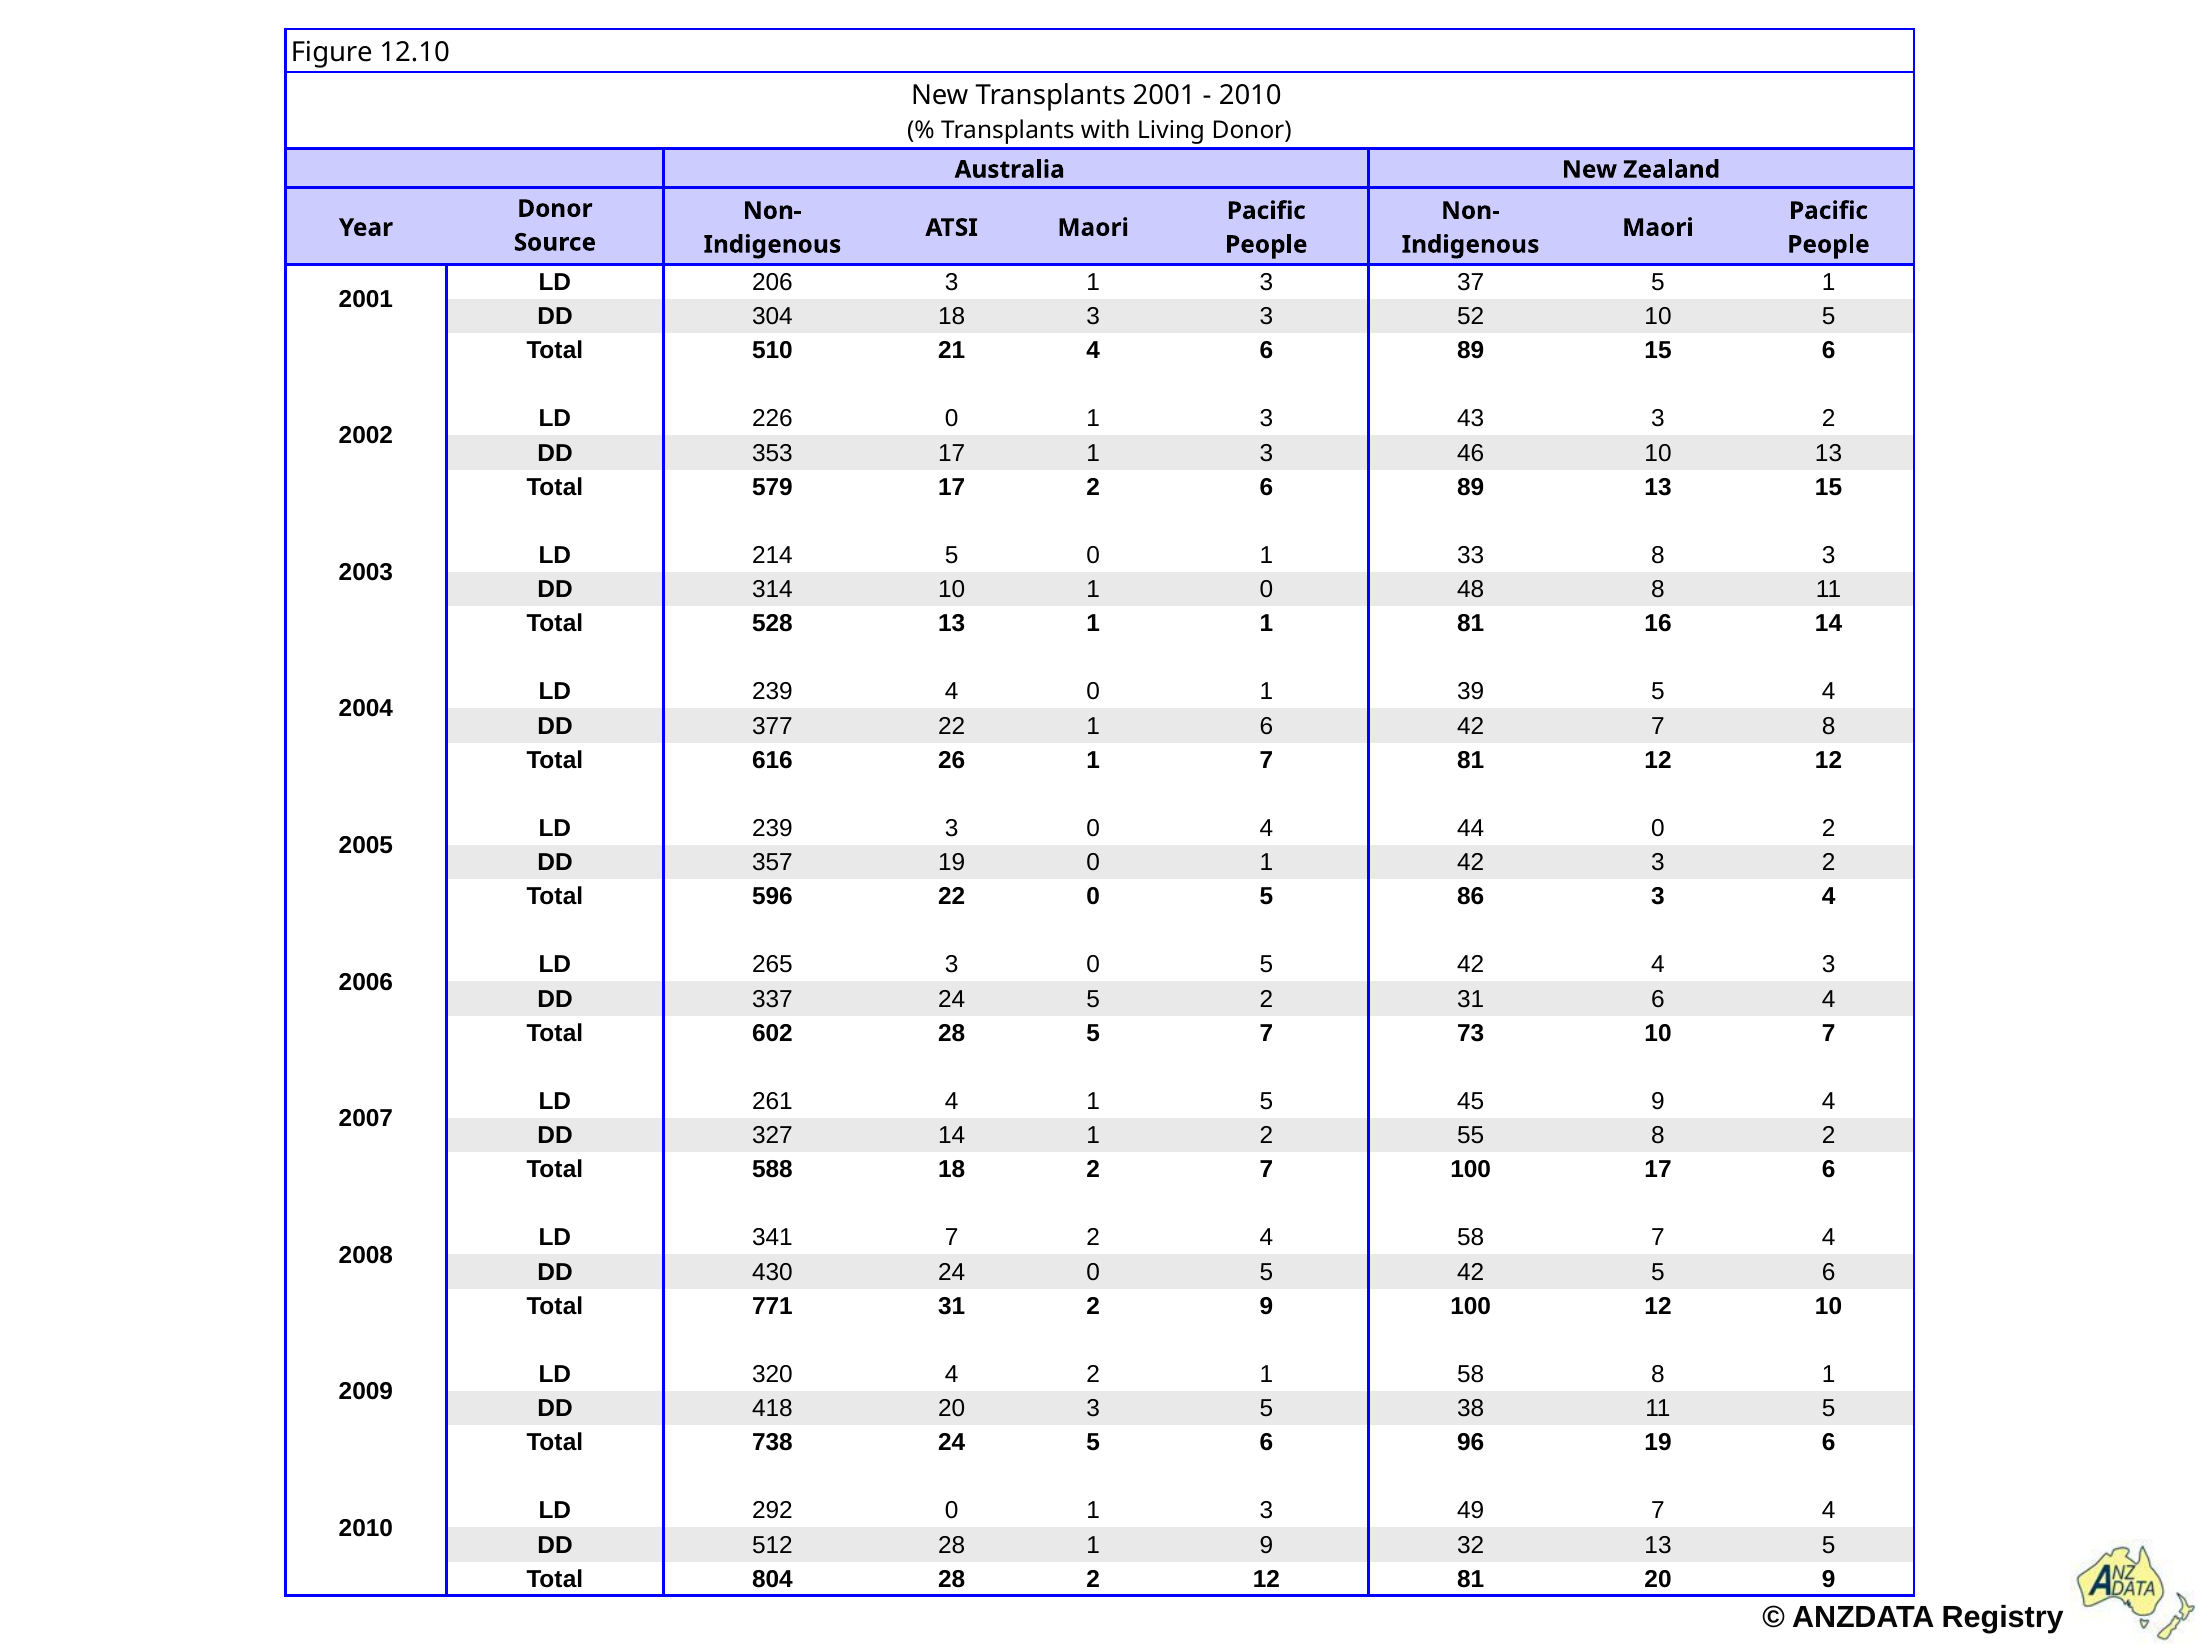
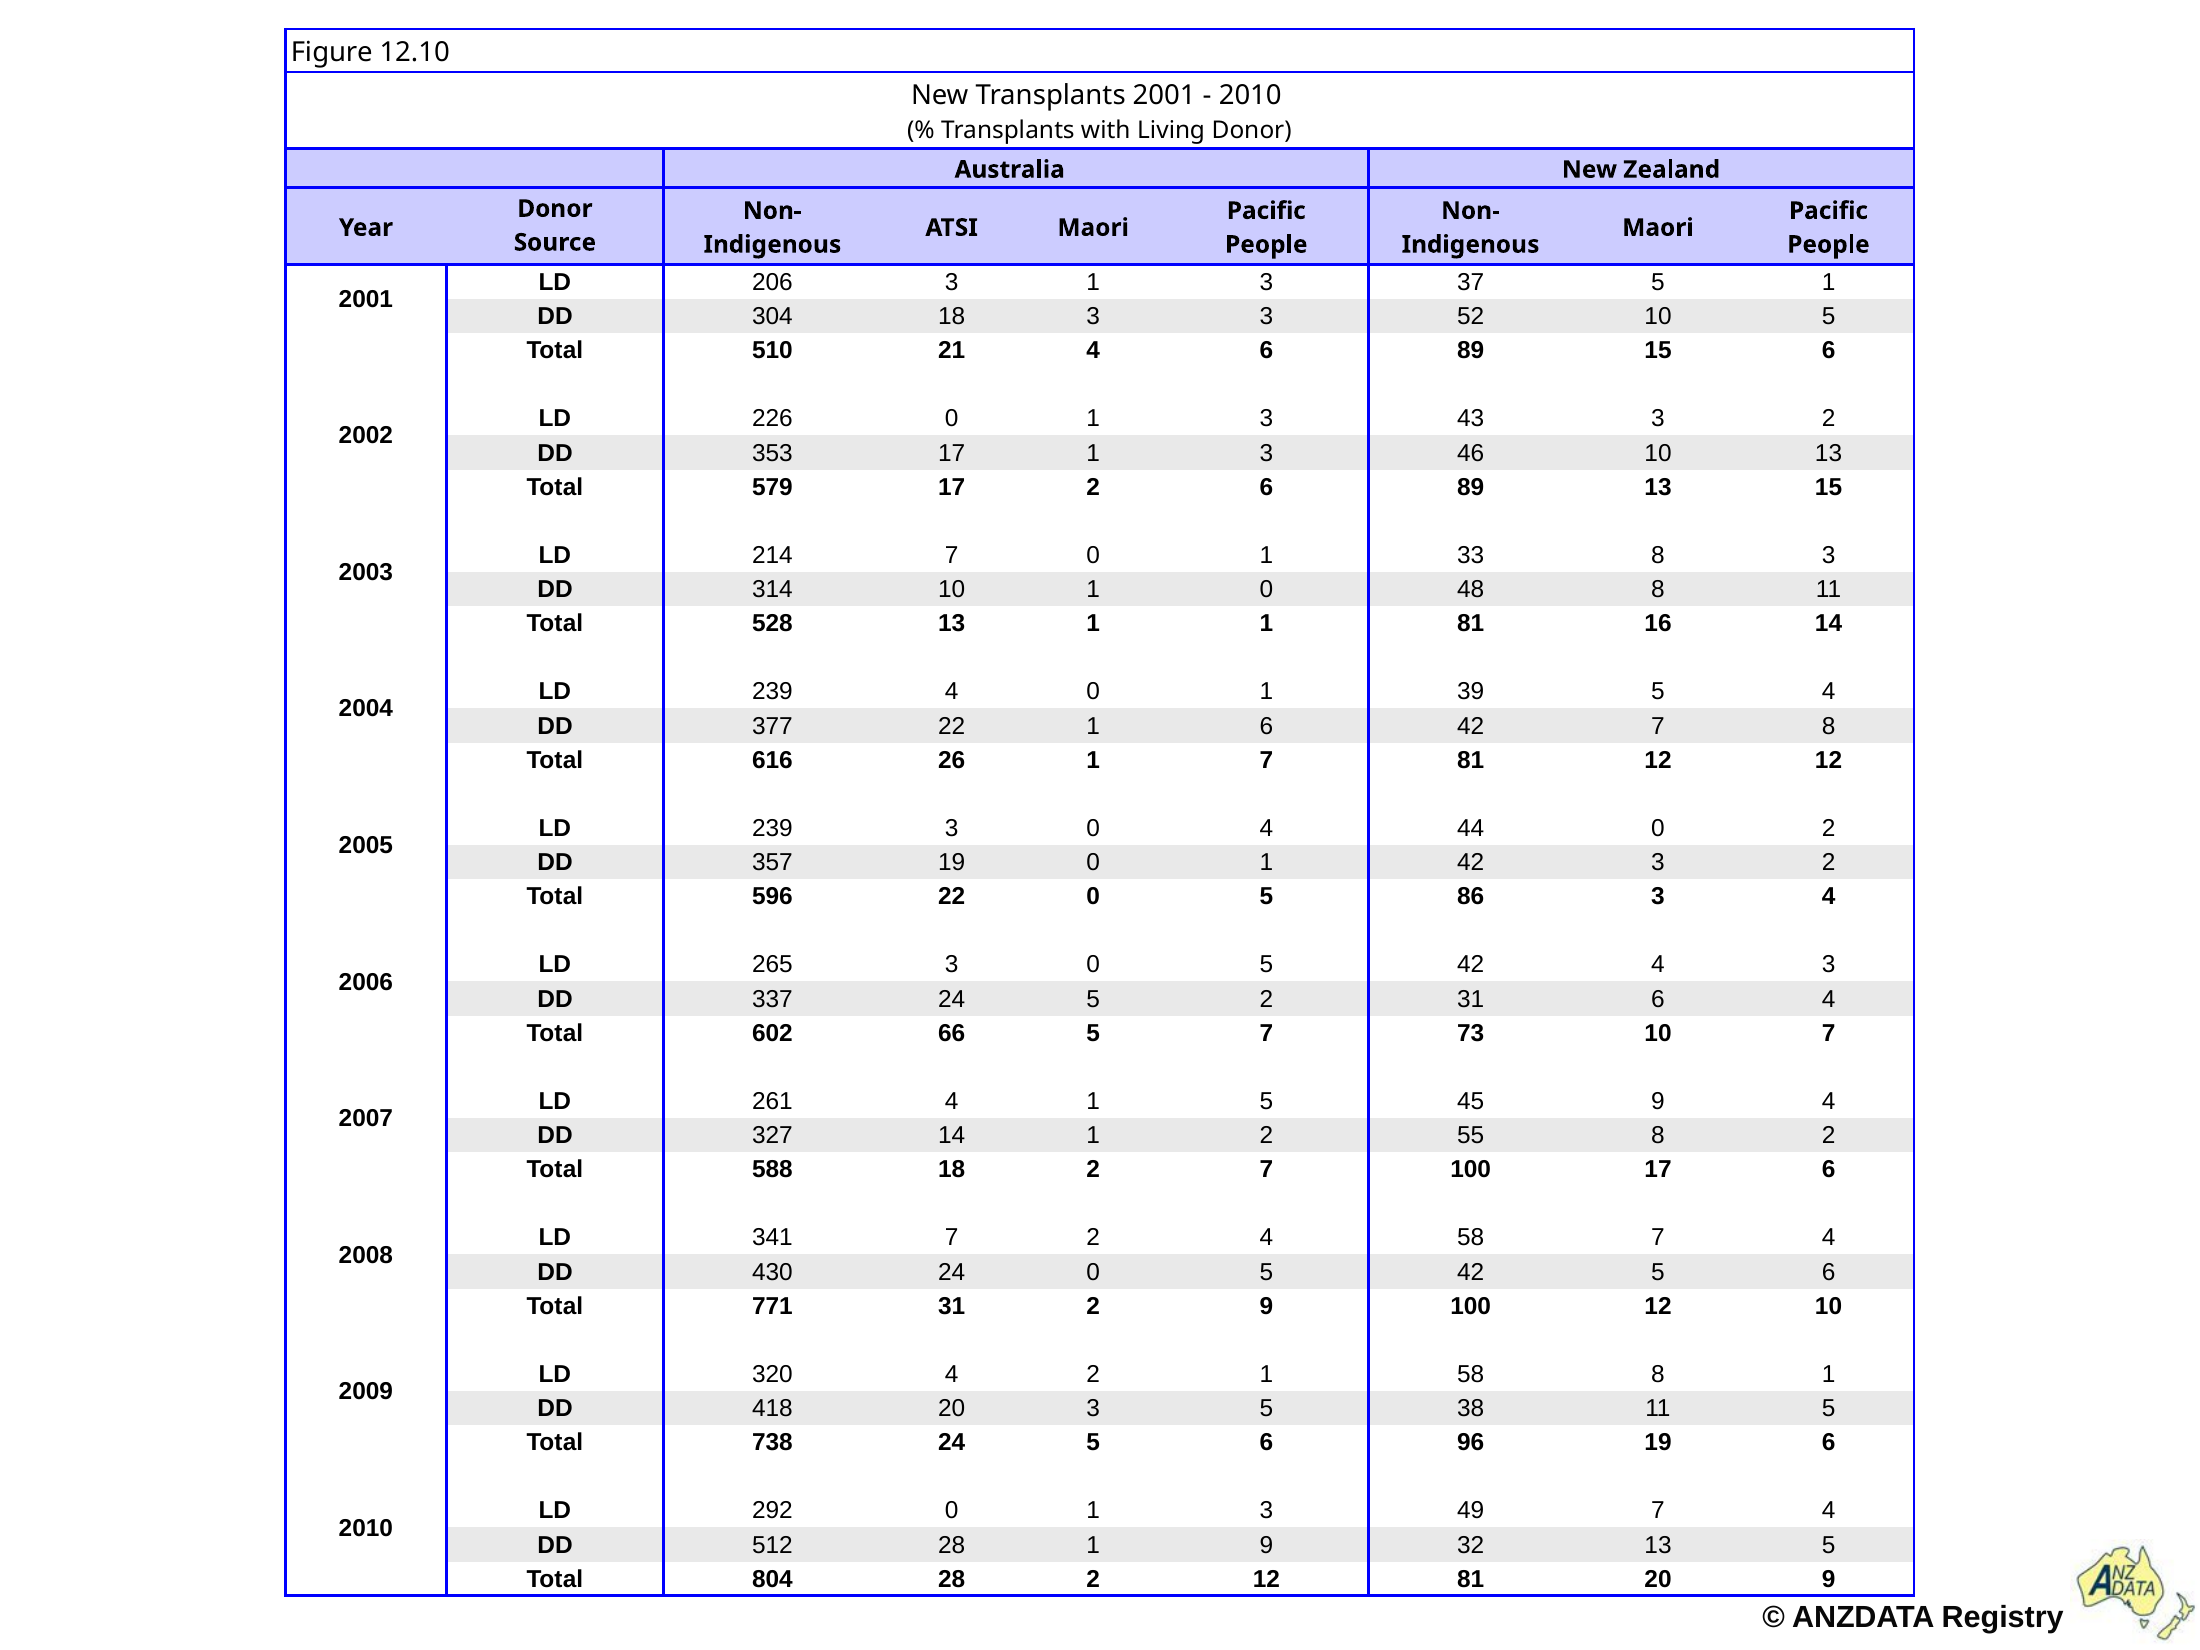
214 5: 5 -> 7
602 28: 28 -> 66
